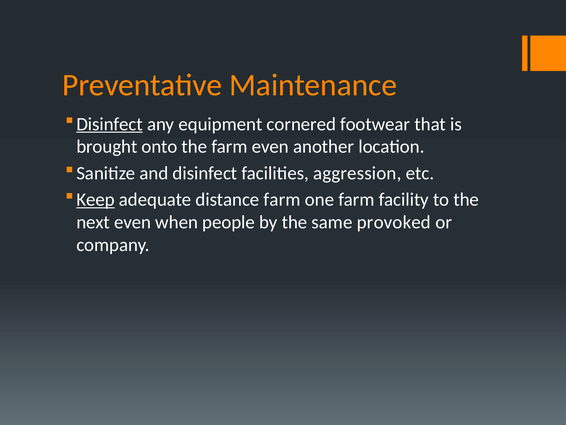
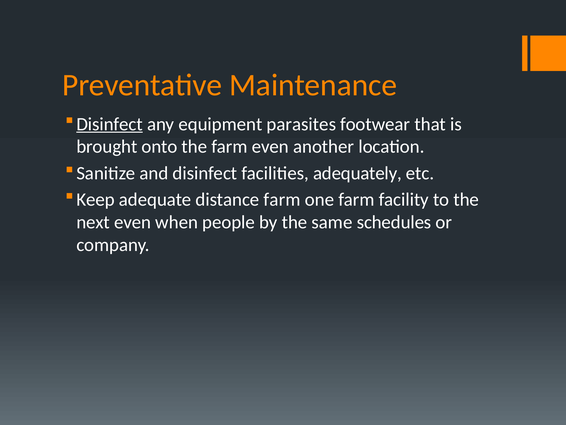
cornered: cornered -> parasites
aggression: aggression -> adequately
Keep underline: present -> none
provoked: provoked -> schedules
